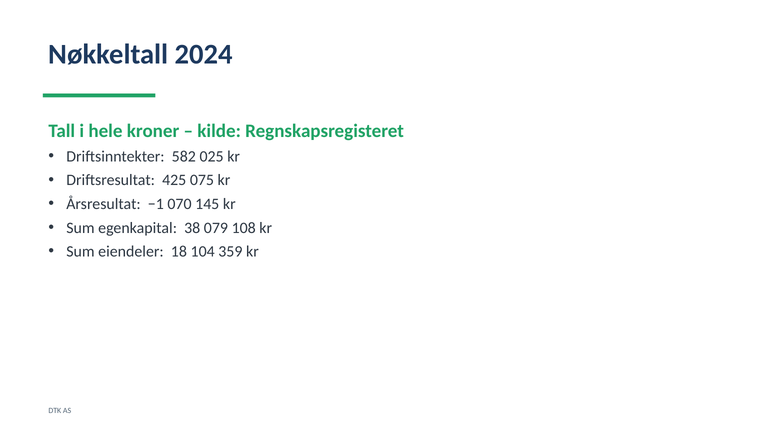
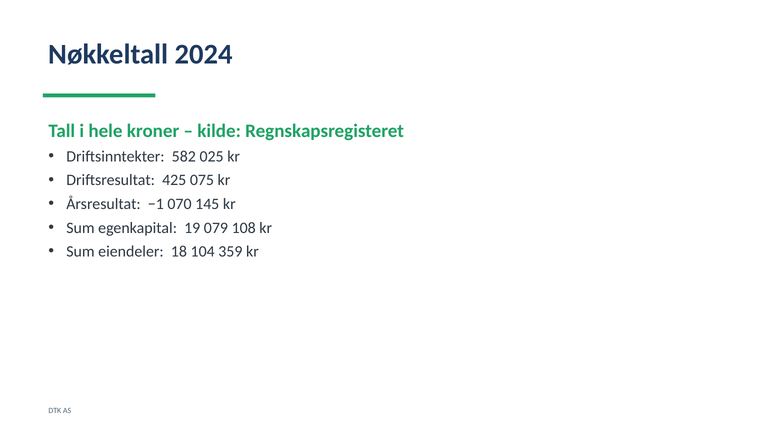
38: 38 -> 19
